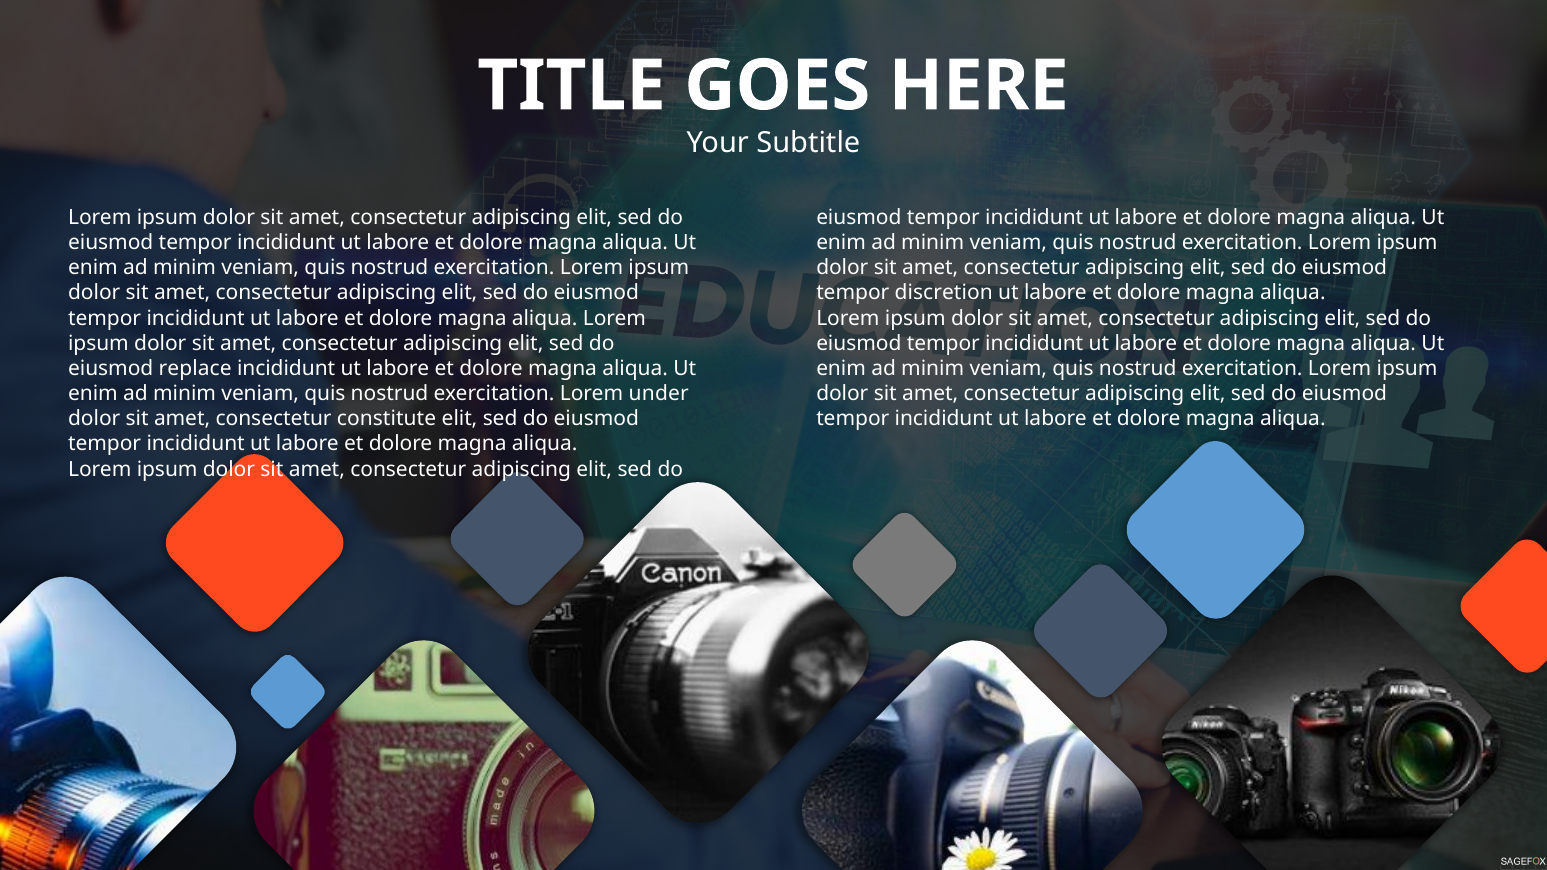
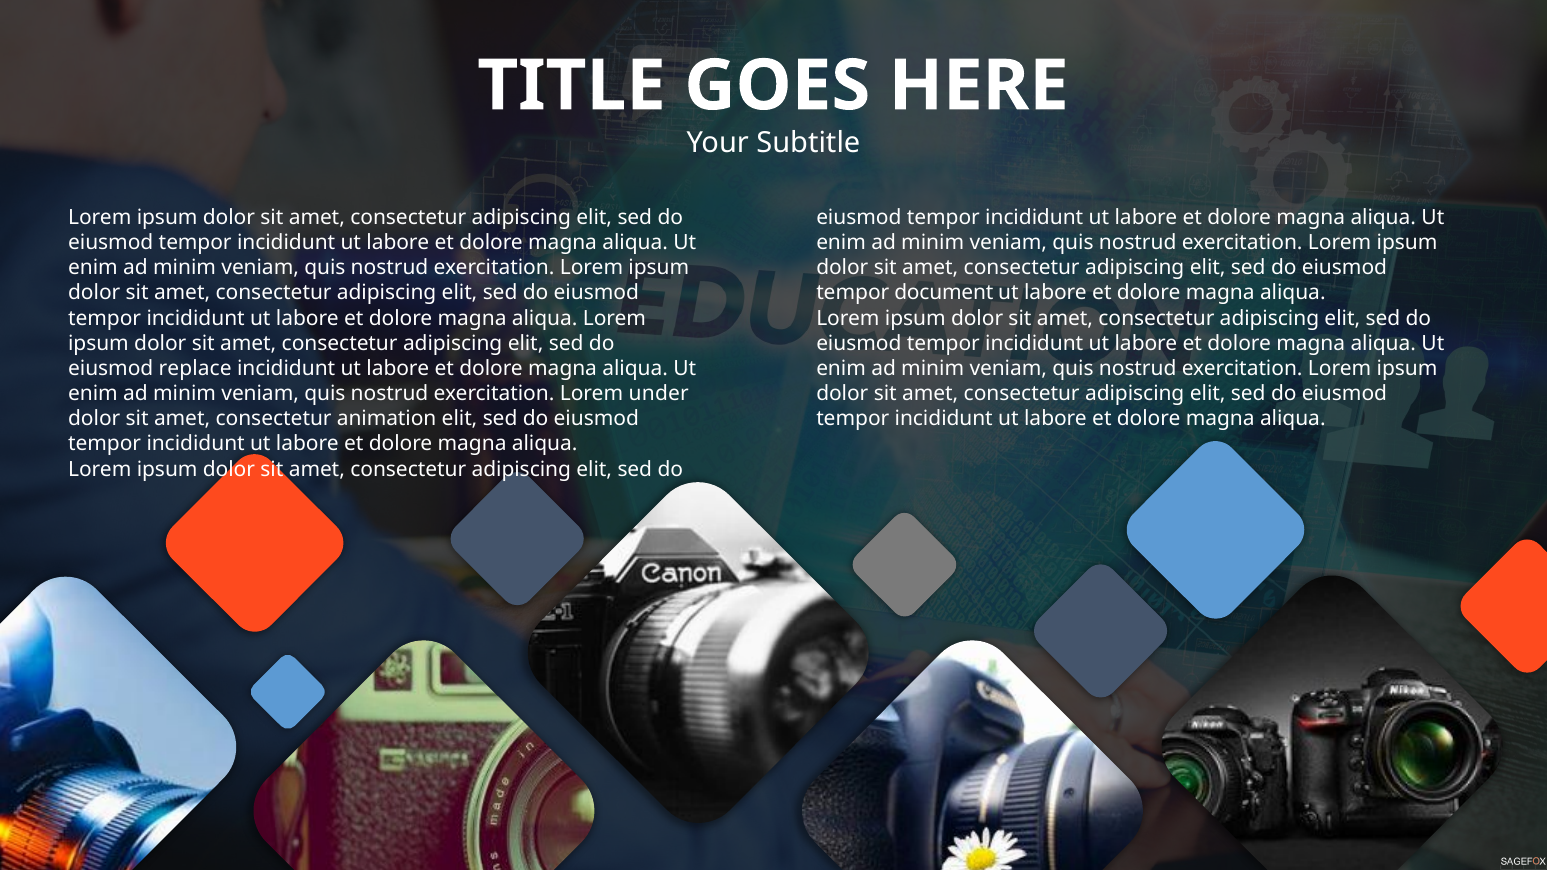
discretion: discretion -> document
constitute: constitute -> animation
